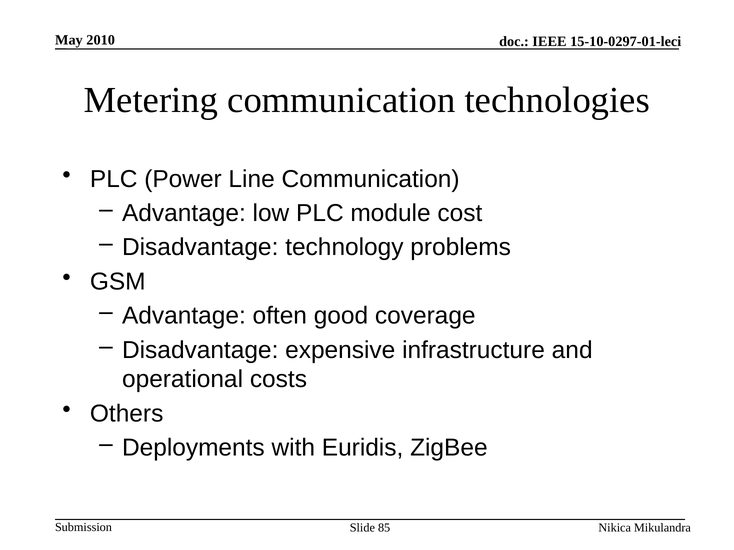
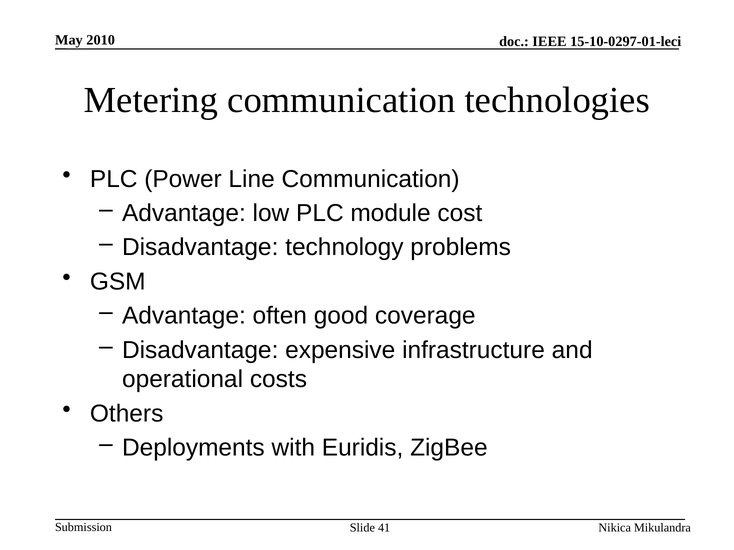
85: 85 -> 41
